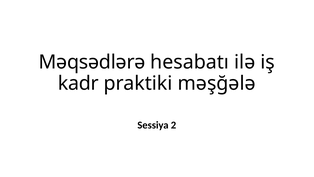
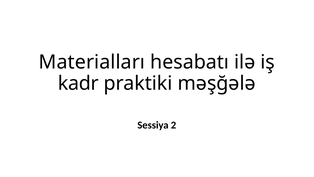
Məqsədlərə: Məqsədlərə -> Materialları
